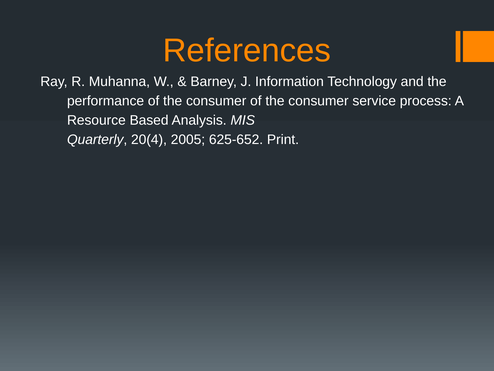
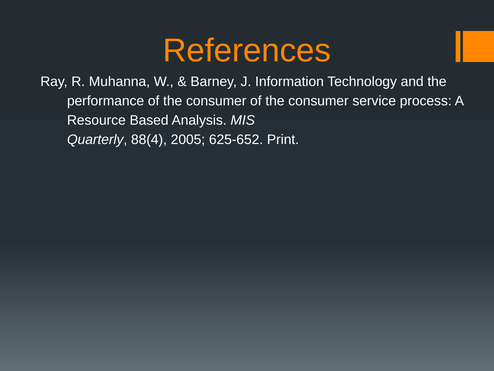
20(4: 20(4 -> 88(4
